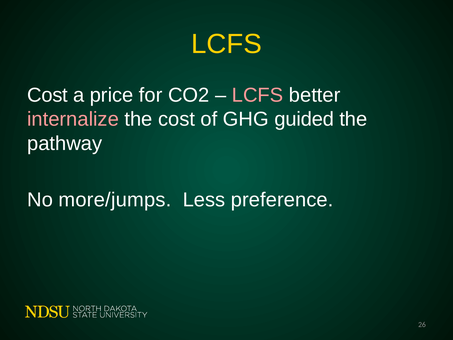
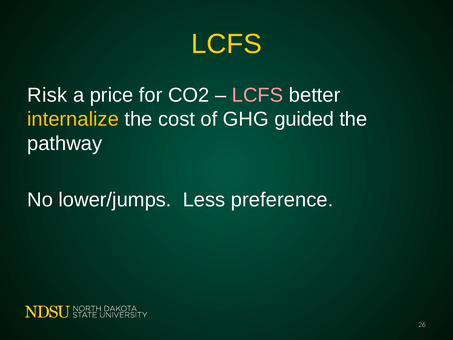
Cost at (47, 95): Cost -> Risk
internalize colour: pink -> yellow
more/jumps: more/jumps -> lower/jumps
